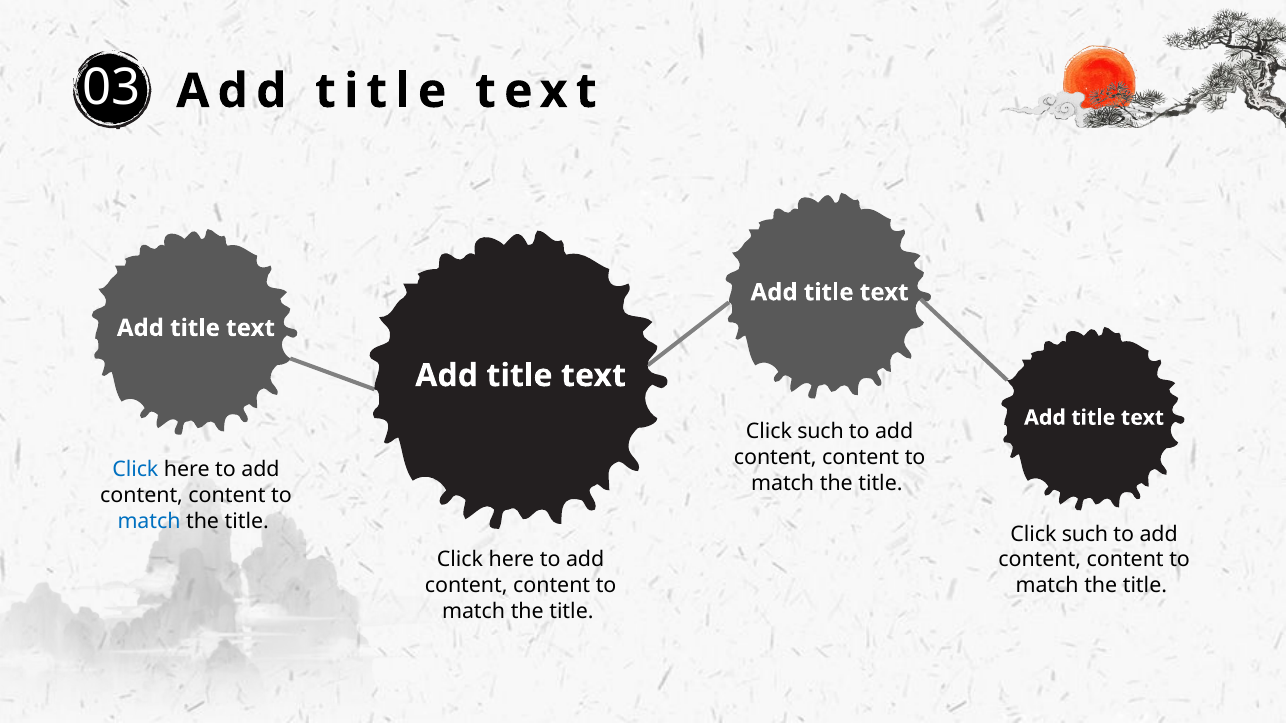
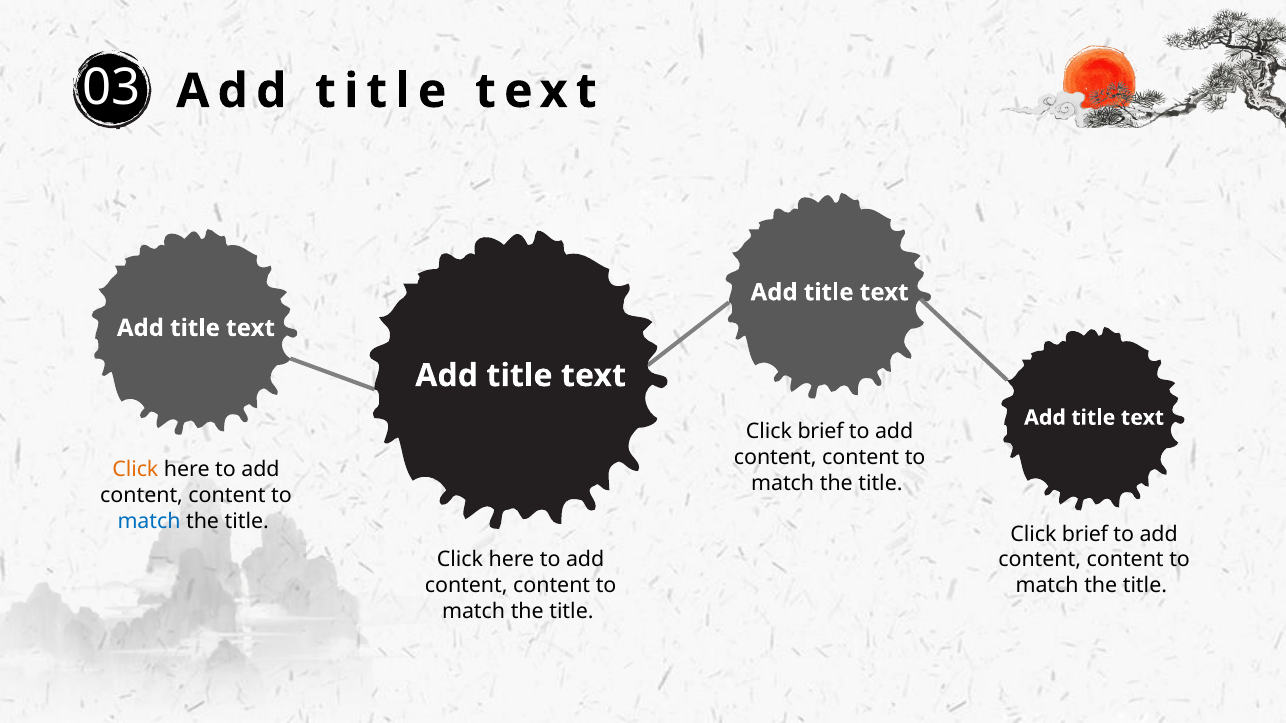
such at (821, 432): such -> brief
Click at (135, 470) colour: blue -> orange
such at (1085, 534): such -> brief
